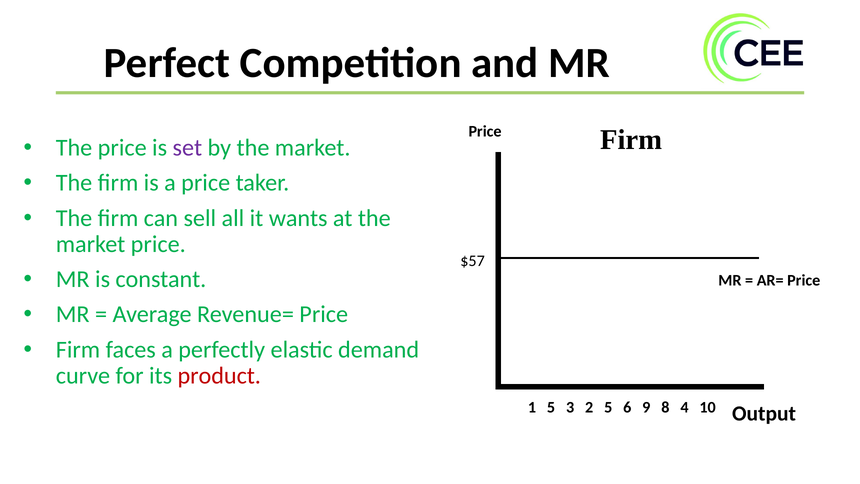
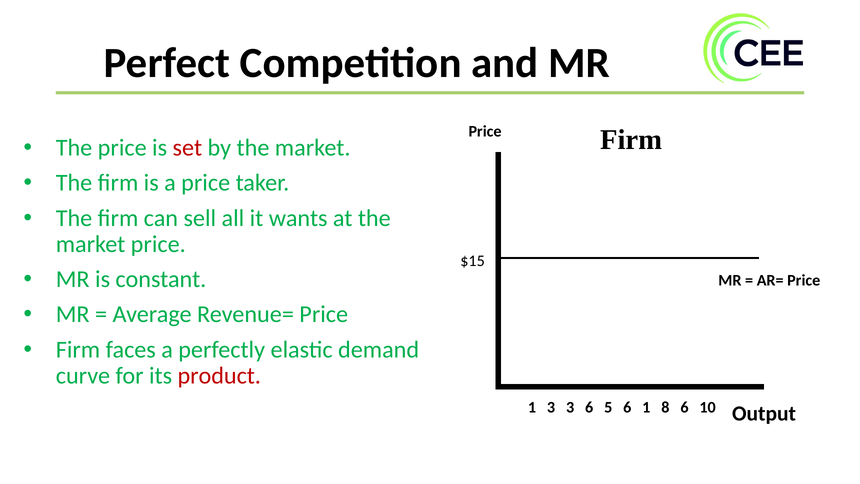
set colour: purple -> red
$57: $57 -> $15
1 5: 5 -> 3
3 2: 2 -> 6
6 9: 9 -> 1
8 4: 4 -> 6
